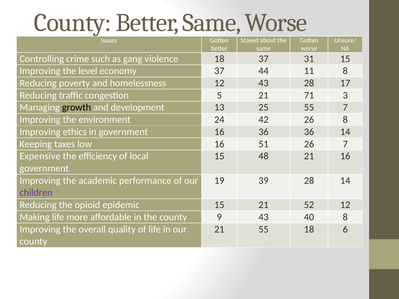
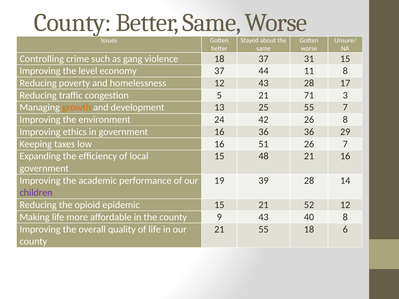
growth colour: black -> orange
36 14: 14 -> 29
Expensive: Expensive -> Expanding
